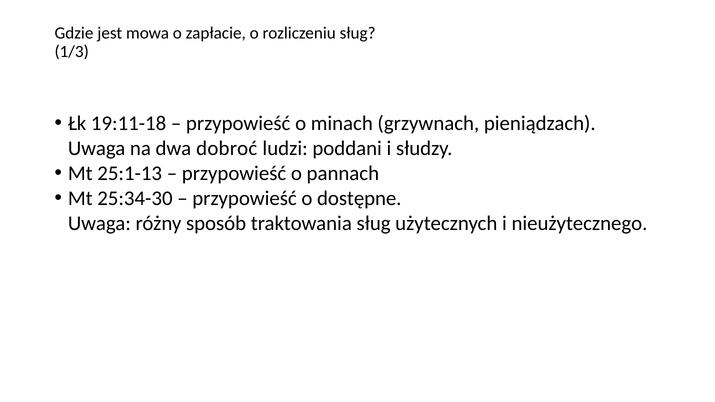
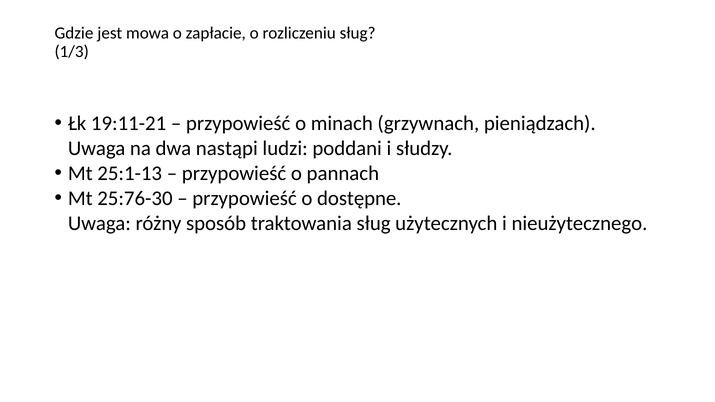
19:11-18: 19:11-18 -> 19:11-21
dobroć: dobroć -> nastąpi
25:34-30: 25:34-30 -> 25:76-30
